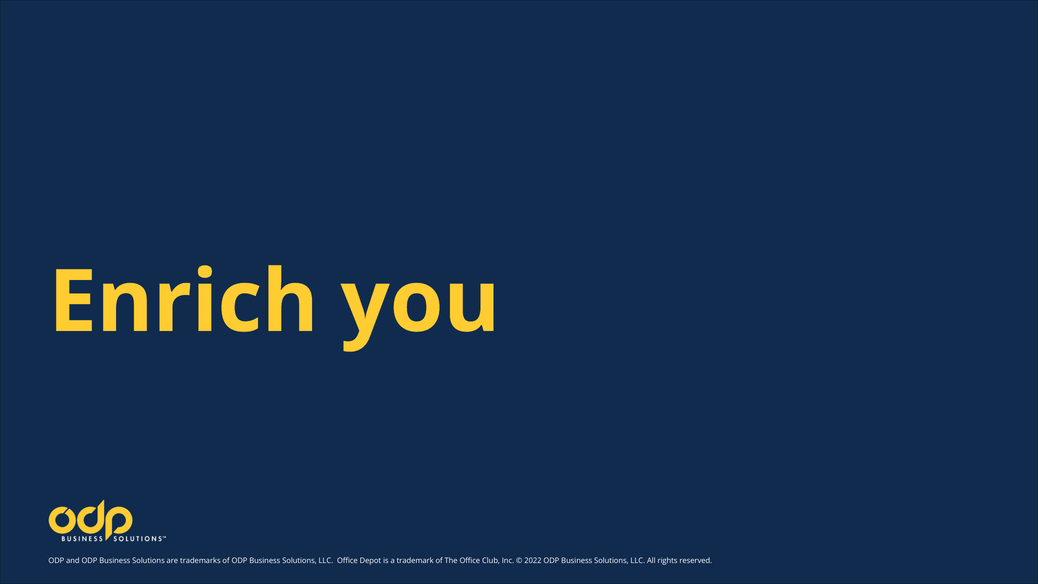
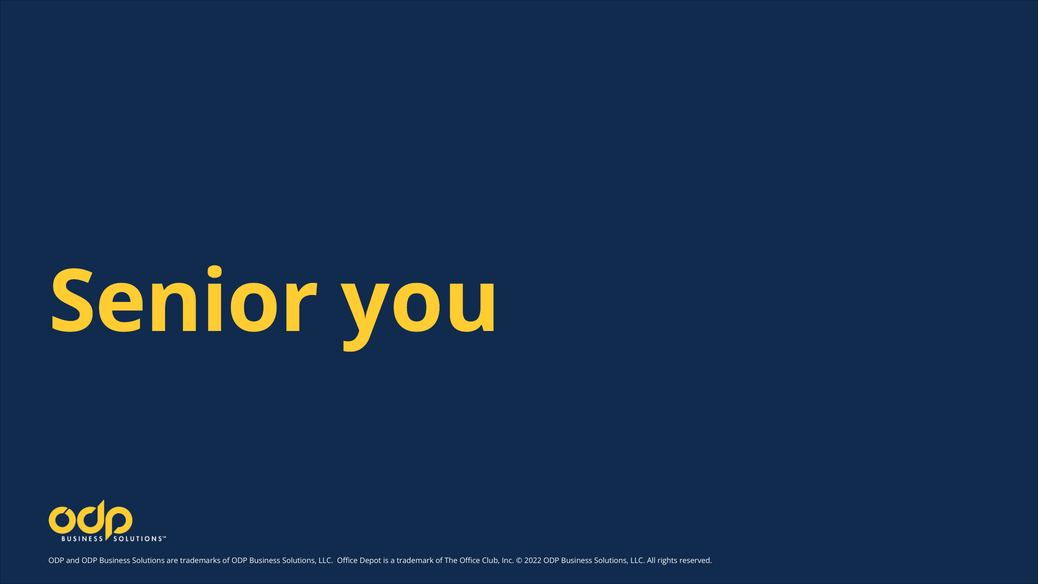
Enrich: Enrich -> Senior
